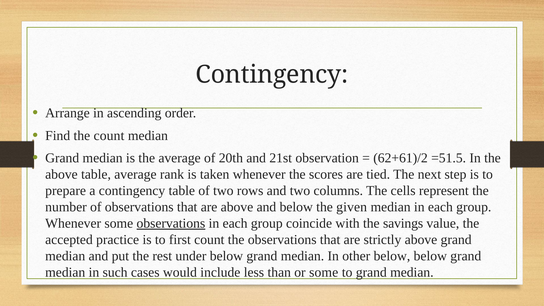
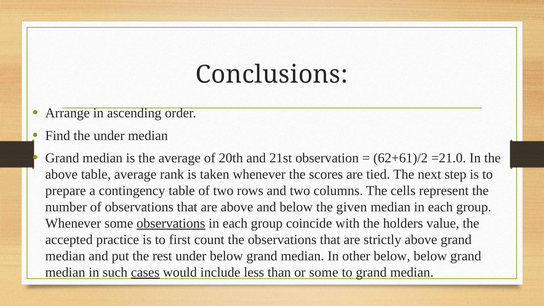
Contingency at (272, 75): Contingency -> Conclusions
the count: count -> under
=51.5: =51.5 -> =21.0
savings: savings -> holders
cases underline: none -> present
